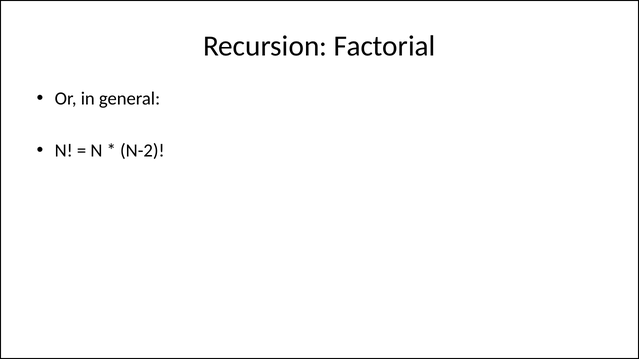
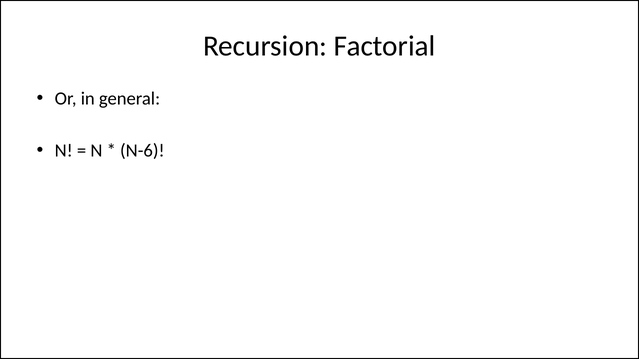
N-2: N-2 -> N-6
